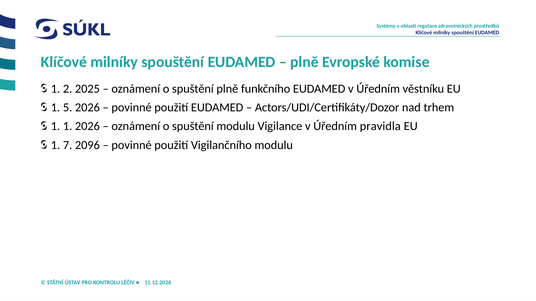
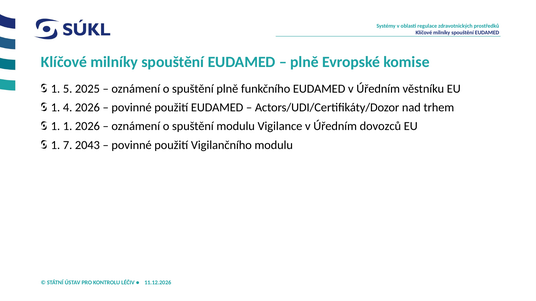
2: 2 -> 5
5: 5 -> 4
pravidla: pravidla -> dovozců
2096: 2096 -> 2043
